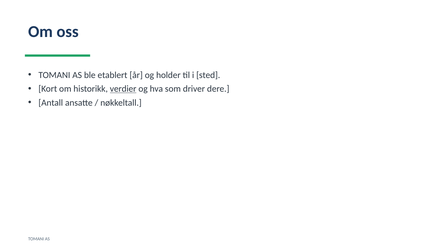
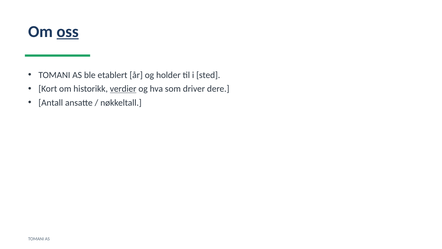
oss underline: none -> present
